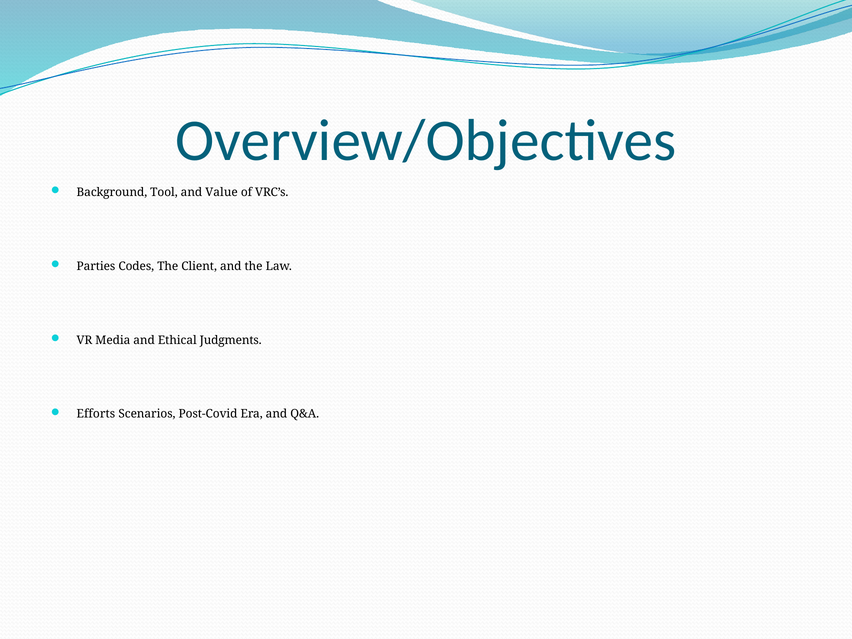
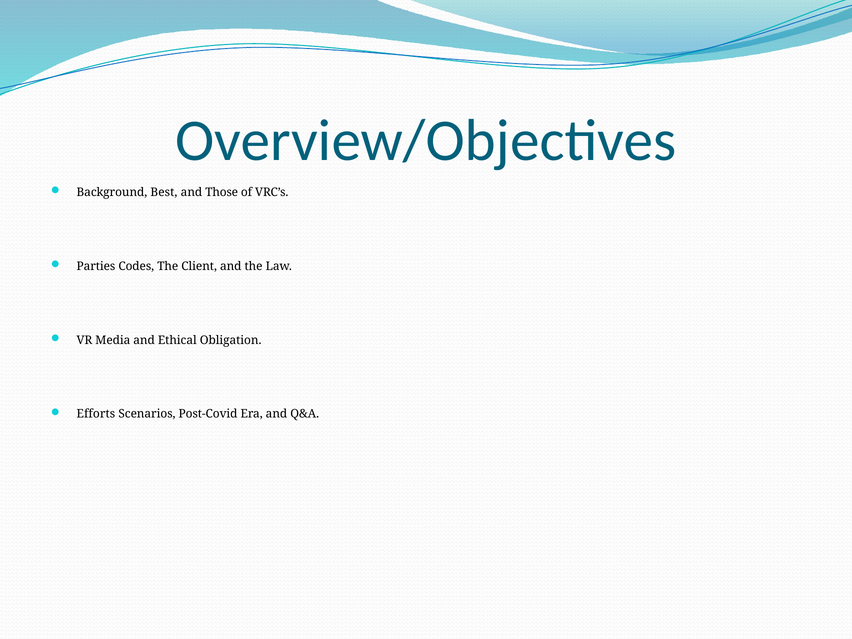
Tool: Tool -> Best
Value: Value -> Those
Judgments: Judgments -> Obligation
